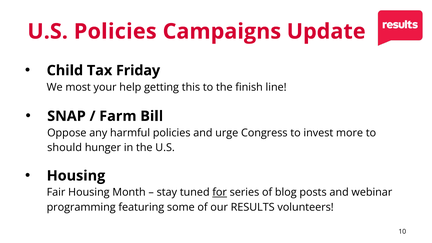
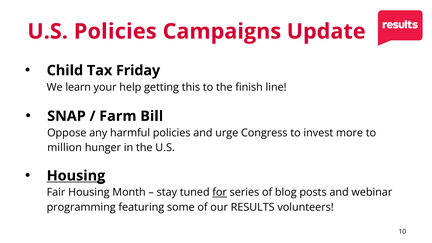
most: most -> learn
should: should -> million
Housing at (76, 176) underline: none -> present
